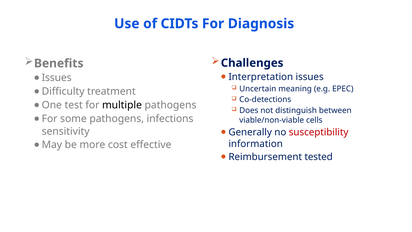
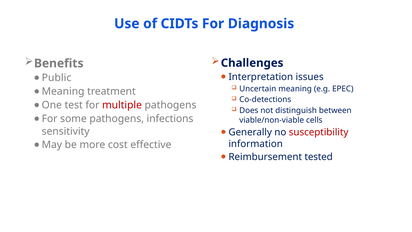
Issues at (57, 78): Issues -> Public
Difficulty at (63, 91): Difficulty -> Meaning
multiple colour: black -> red
